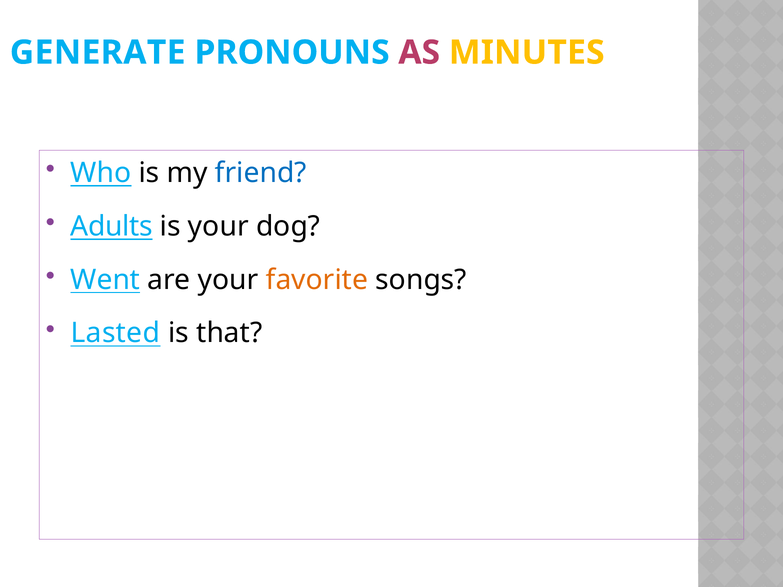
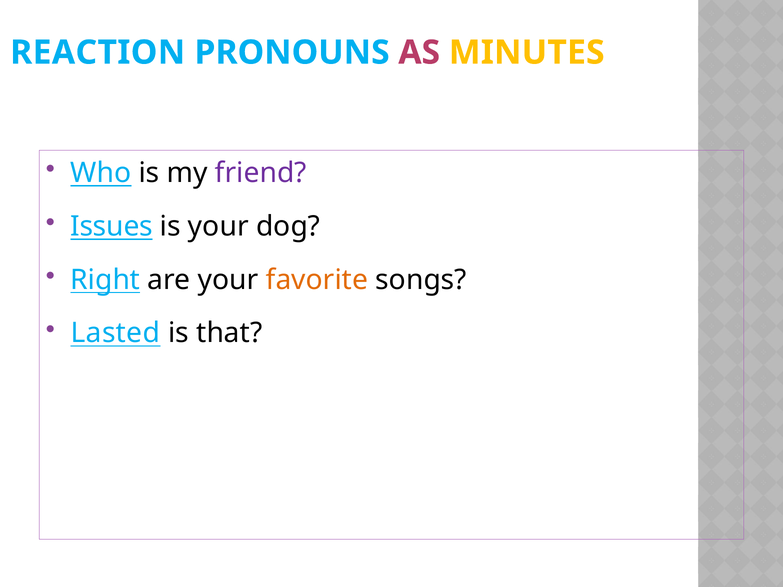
GENERATE: GENERATE -> REACTION
friend colour: blue -> purple
Adults: Adults -> Issues
Went: Went -> Right
